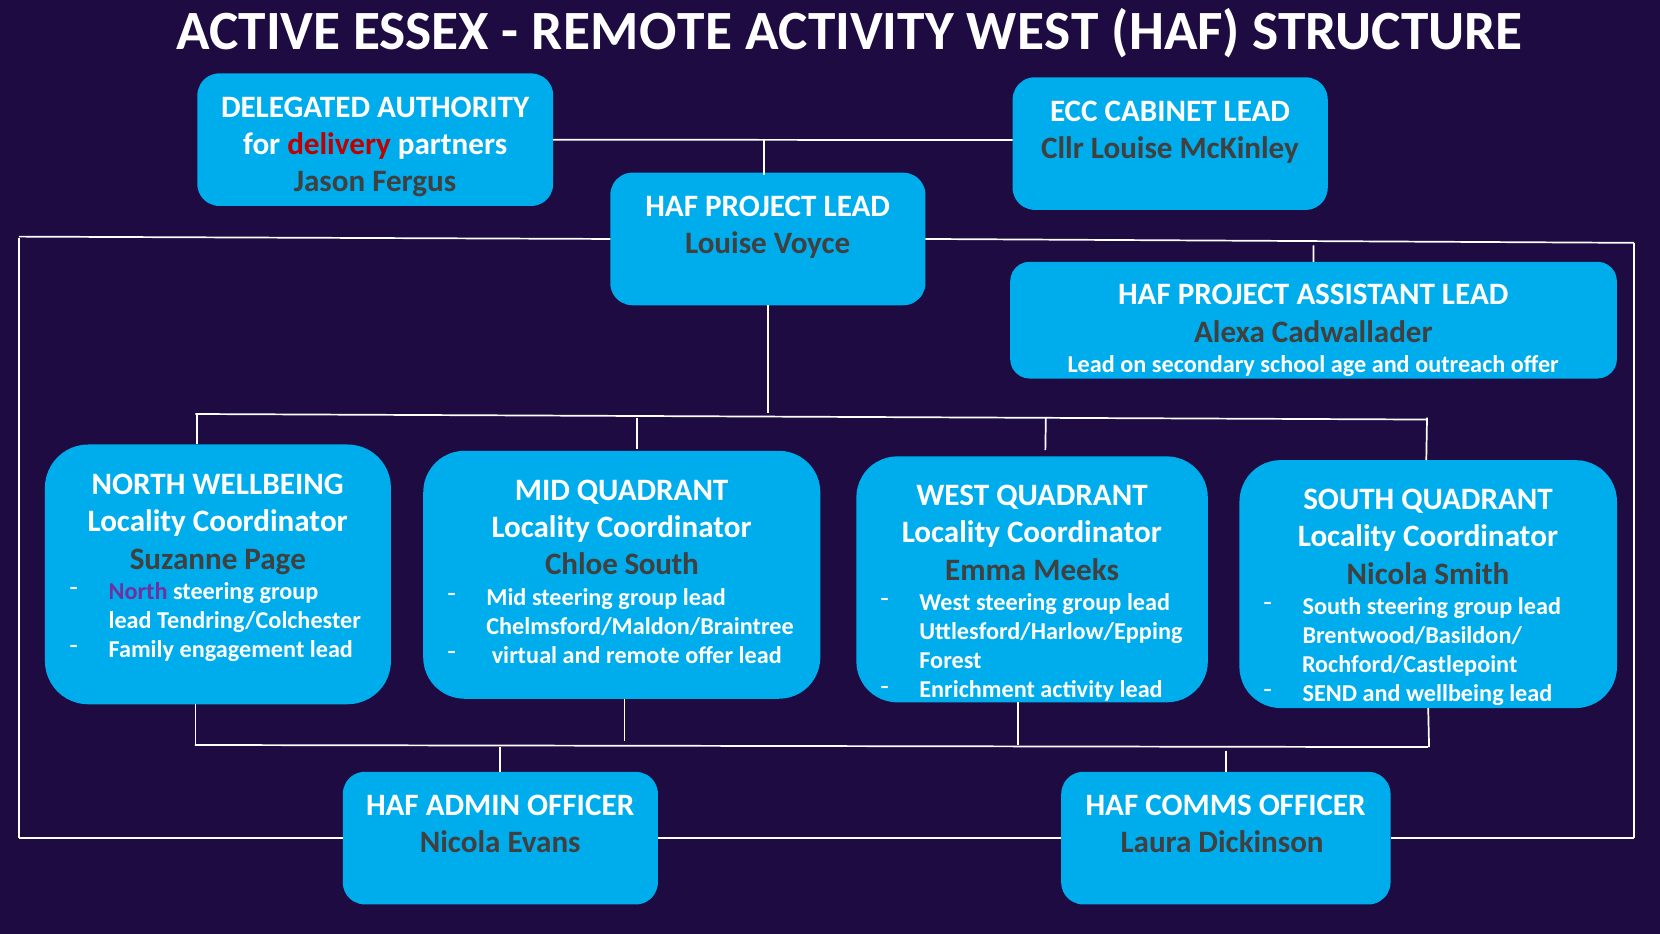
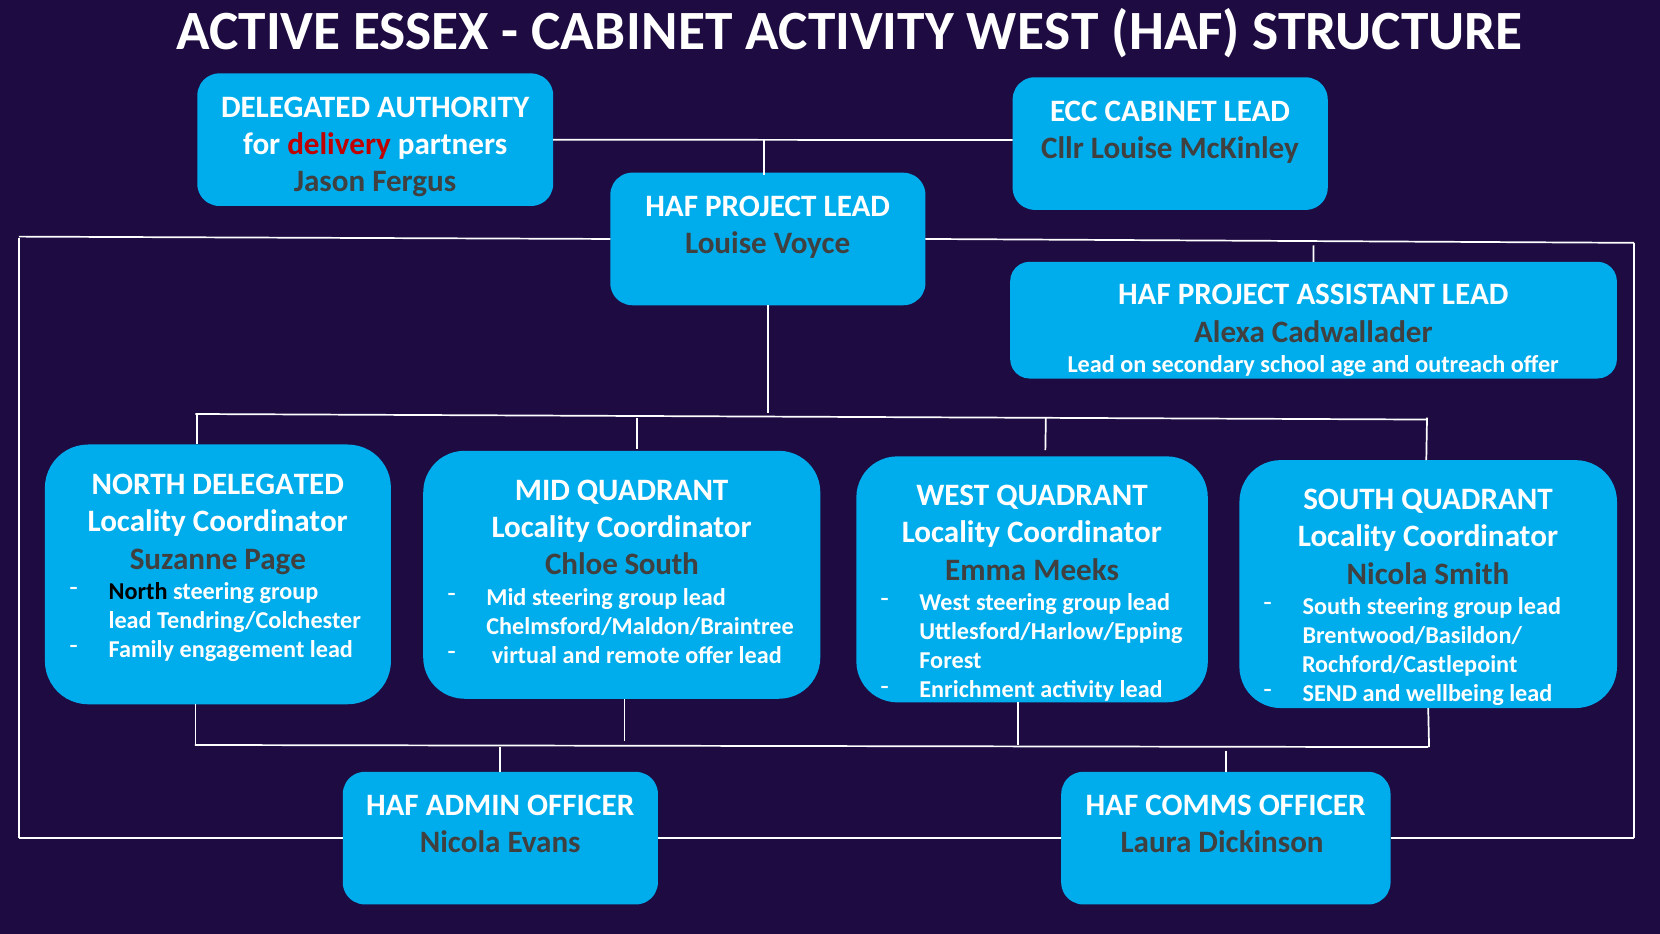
REMOTE at (632, 32): REMOTE -> CABINET
NORTH WELLBEING: WELLBEING -> DELEGATED
North at (138, 591) colour: purple -> black
